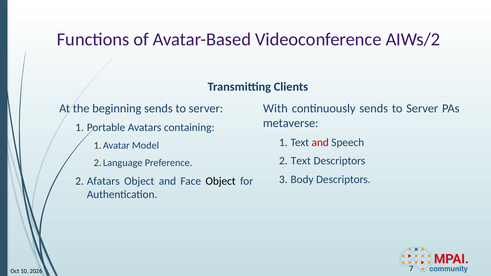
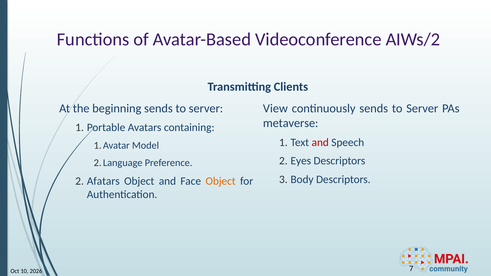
With: With -> View
Text at (301, 161): Text -> Eyes
Object at (221, 181) colour: black -> orange
